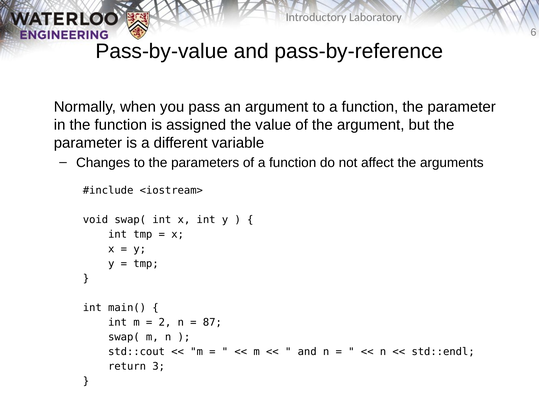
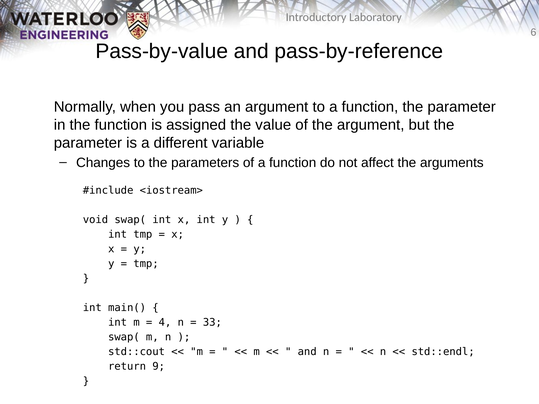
2: 2 -> 4
87: 87 -> 33
3: 3 -> 9
